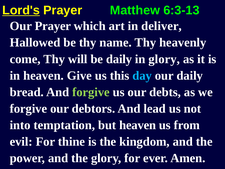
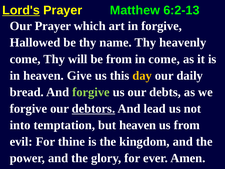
6:3-13: 6:3-13 -> 6:2-13
in deliver: deliver -> forgive
be daily: daily -> from
in glory: glory -> come
day colour: light blue -> yellow
debtors underline: none -> present
